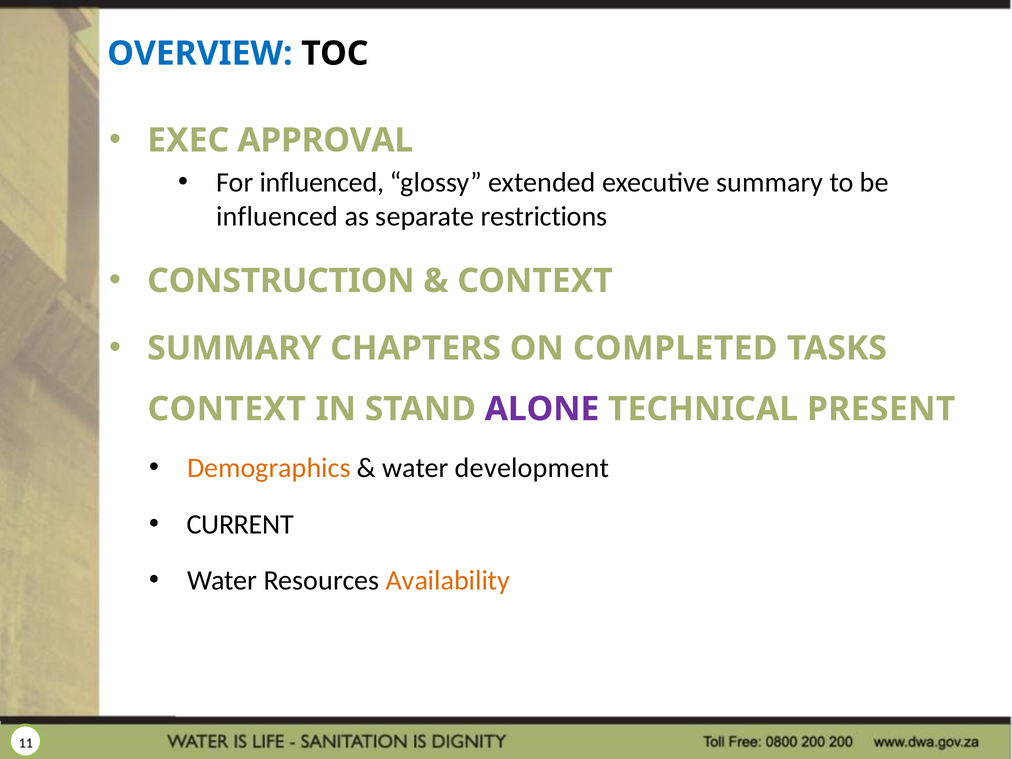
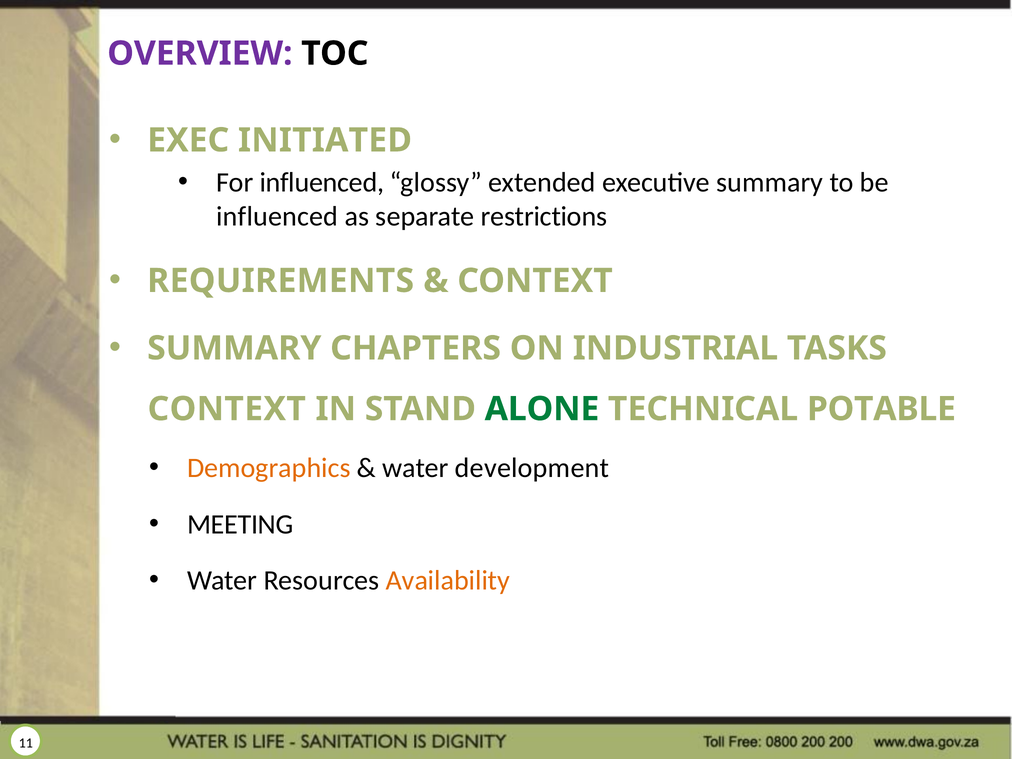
OVERVIEW colour: blue -> purple
APPROVAL: APPROVAL -> INITIATED
CONSTRUCTION: CONSTRUCTION -> REQUIREMENTS
COMPLETED: COMPLETED -> INDUSTRIAL
ALONE colour: purple -> green
PRESENT: PRESENT -> POTABLE
CURRENT: CURRENT -> MEETING
